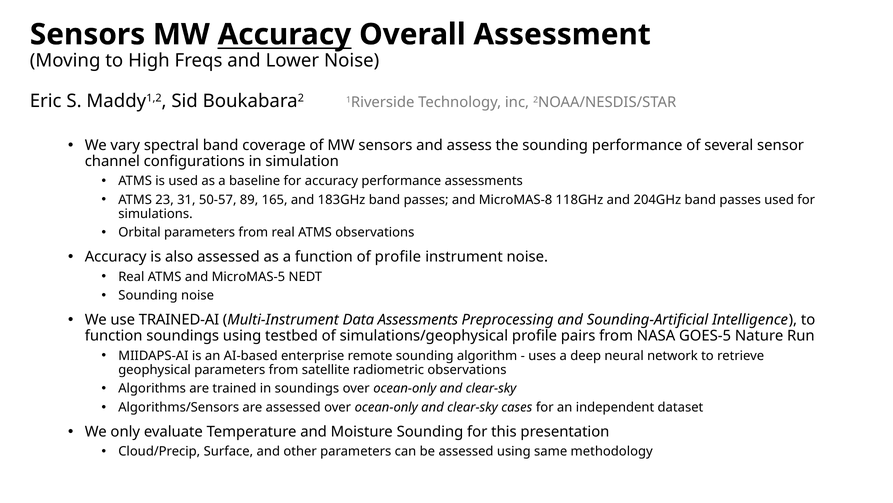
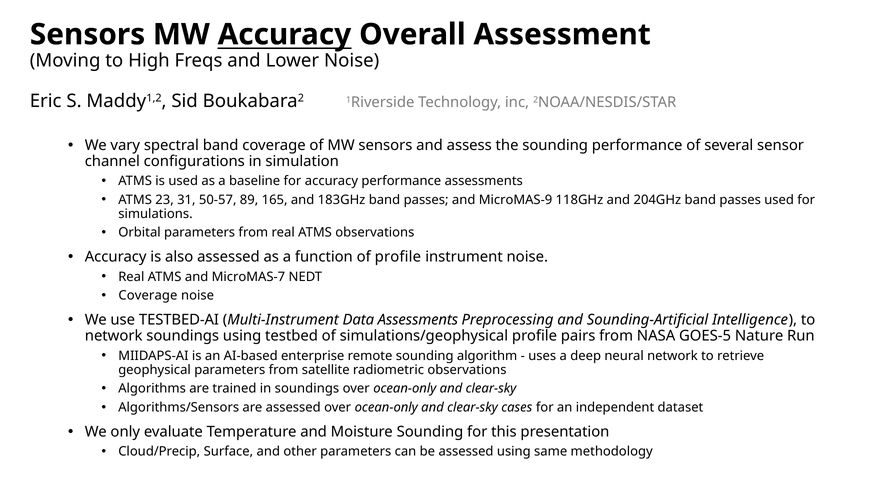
MicroMAS-8: MicroMAS-8 -> MicroMAS-9
MicroMAS-5: MicroMAS-5 -> MicroMAS-7
Sounding at (148, 295): Sounding -> Coverage
TRAINED-AI: TRAINED-AI -> TESTBED-AI
function at (114, 336): function -> network
